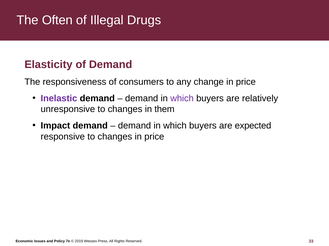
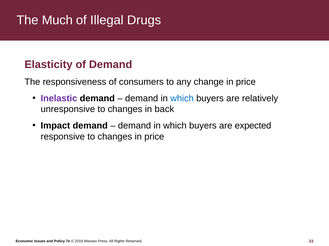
Often: Often -> Much
which at (182, 99) colour: purple -> blue
them: them -> back
